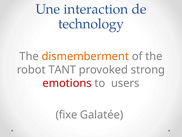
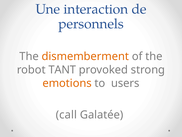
technology: technology -> personnels
emotions colour: red -> orange
fixe: fixe -> call
